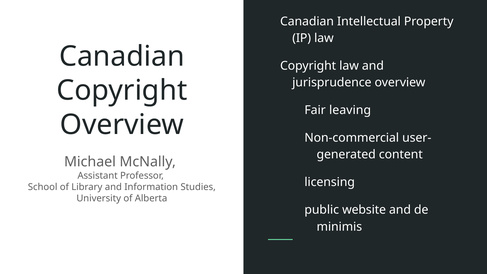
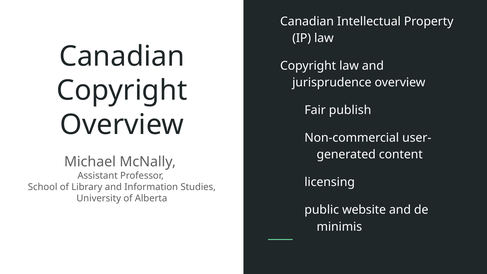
leaving: leaving -> publish
